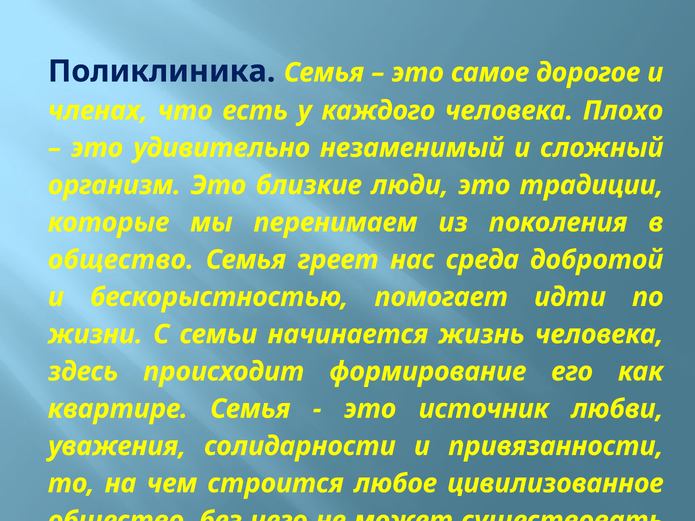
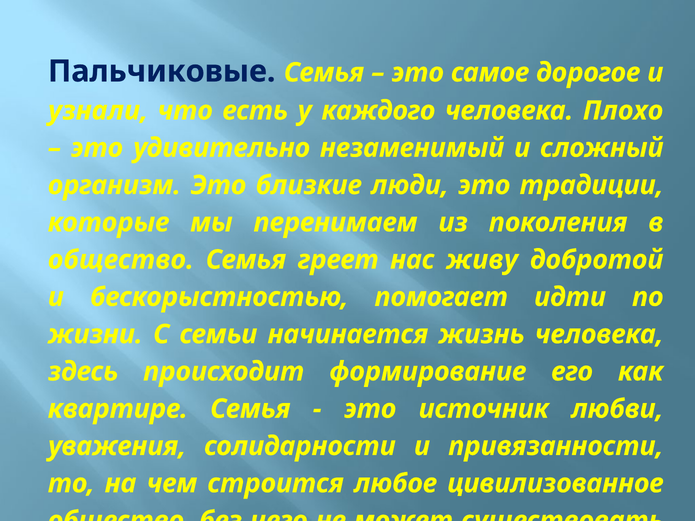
Поликлиника: Поликлиника -> Пальчиковые
членах: членах -> узнали
среда: среда -> живу
